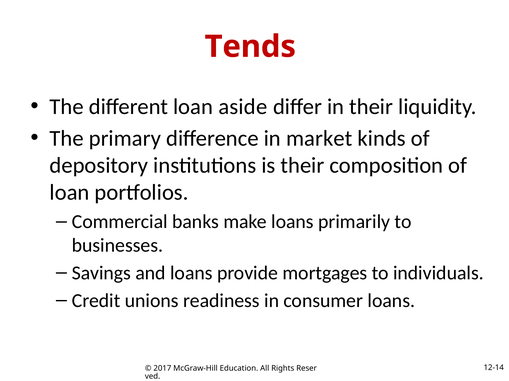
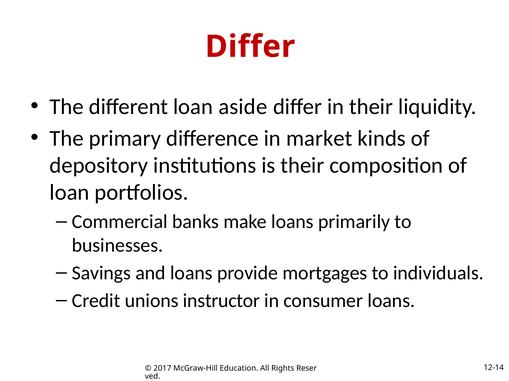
Tends at (250, 47): Tends -> Differ
readiness: readiness -> instructor
